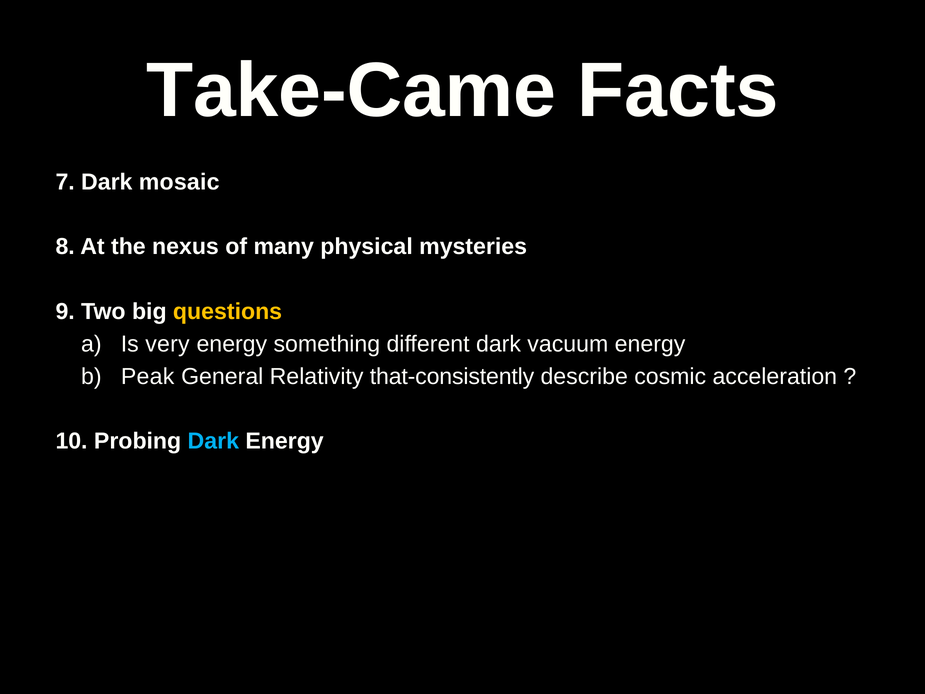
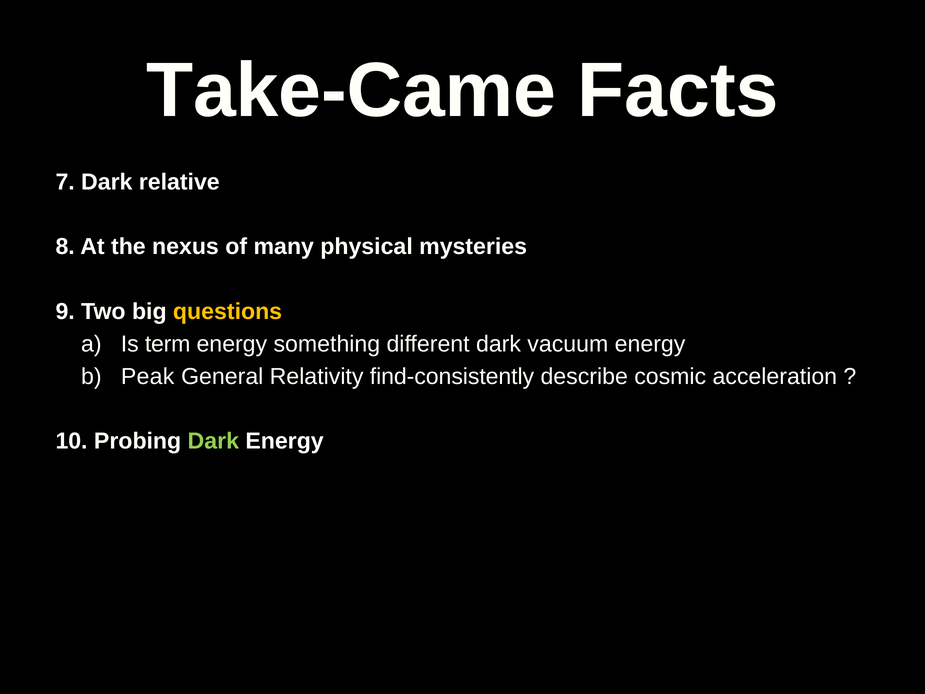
mosaic: mosaic -> relative
very: very -> term
that-consistently: that-consistently -> find-consistently
Dark at (213, 441) colour: light blue -> light green
